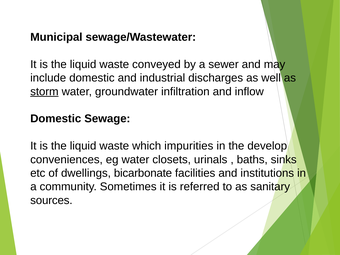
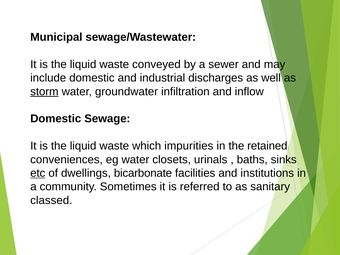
develop: develop -> retained
etc underline: none -> present
sources: sources -> classed
